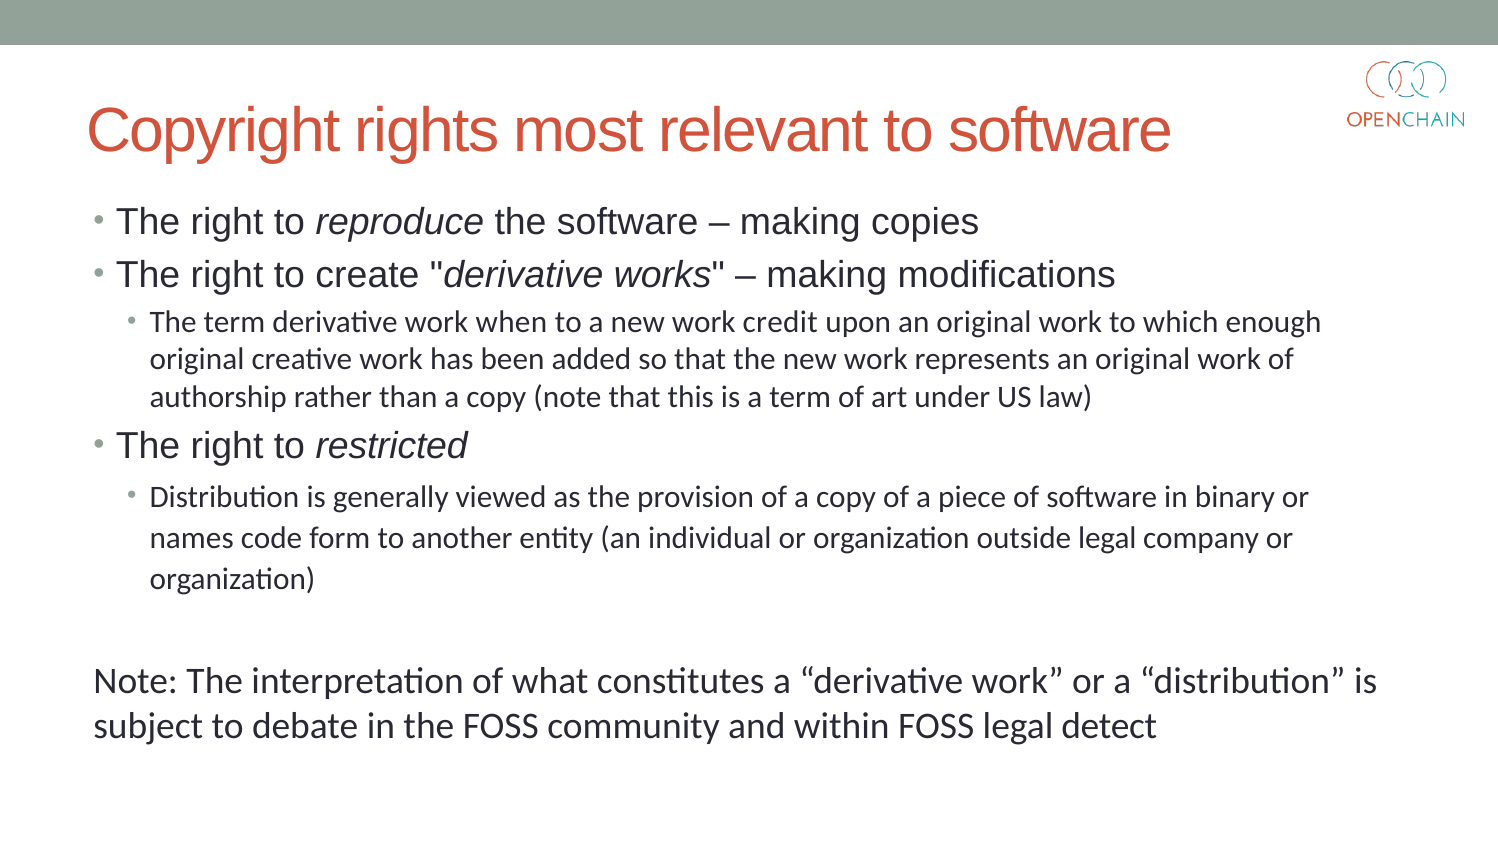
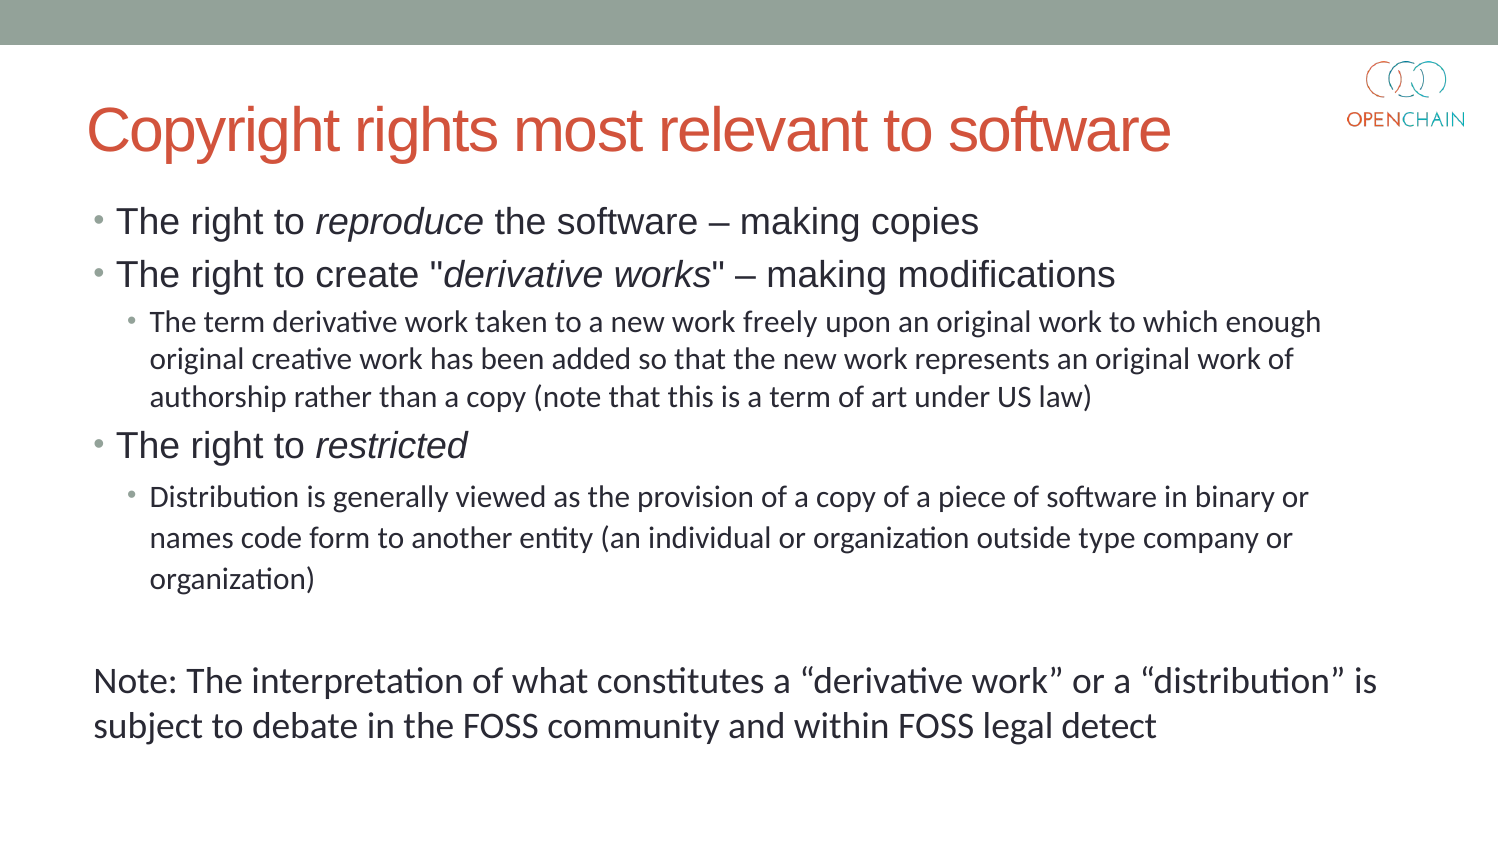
when: when -> taken
credit: credit -> freely
outside legal: legal -> type
